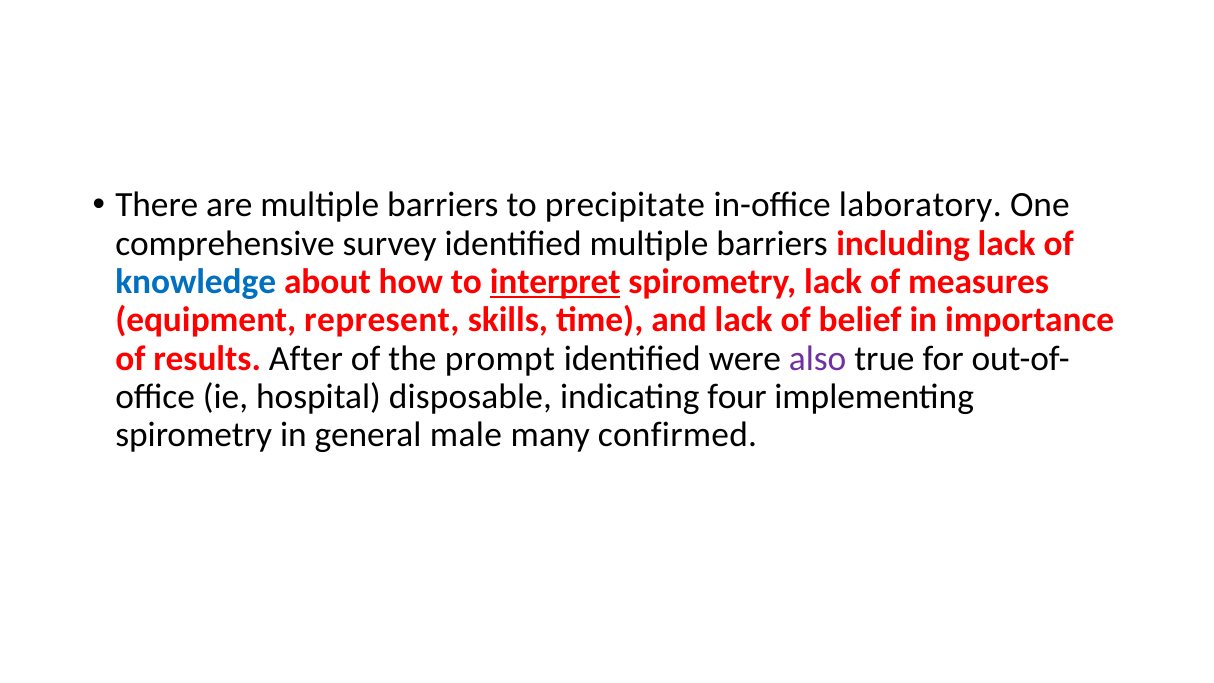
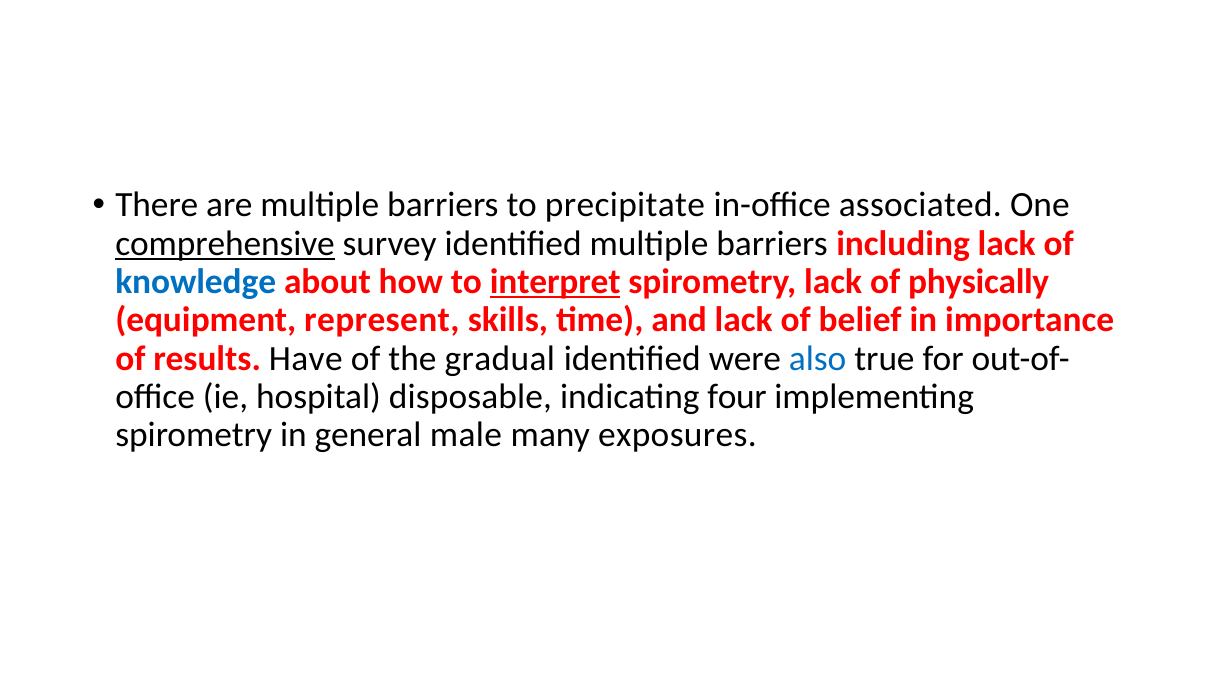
laboratory: laboratory -> associated
comprehensive underline: none -> present
measures: measures -> physically
After: After -> Have
prompt: prompt -> gradual
also colour: purple -> blue
confirmed: confirmed -> exposures
